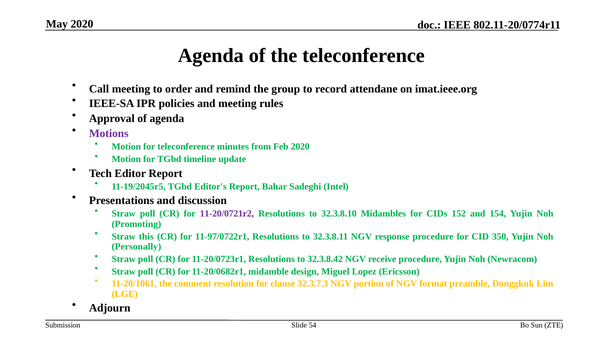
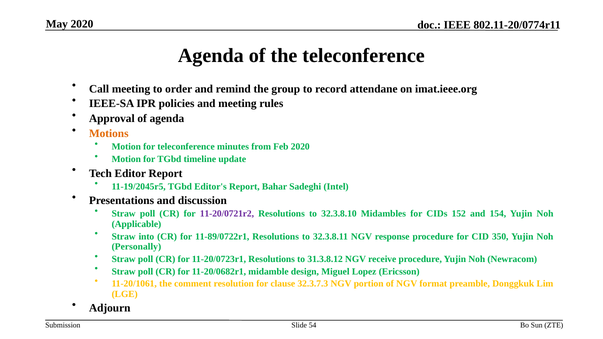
Motions colour: purple -> orange
Promoting: Promoting -> Applicable
this: this -> into
11-97/0722r1: 11-97/0722r1 -> 11-89/0722r1
32.3.8.42: 32.3.8.42 -> 31.3.8.12
